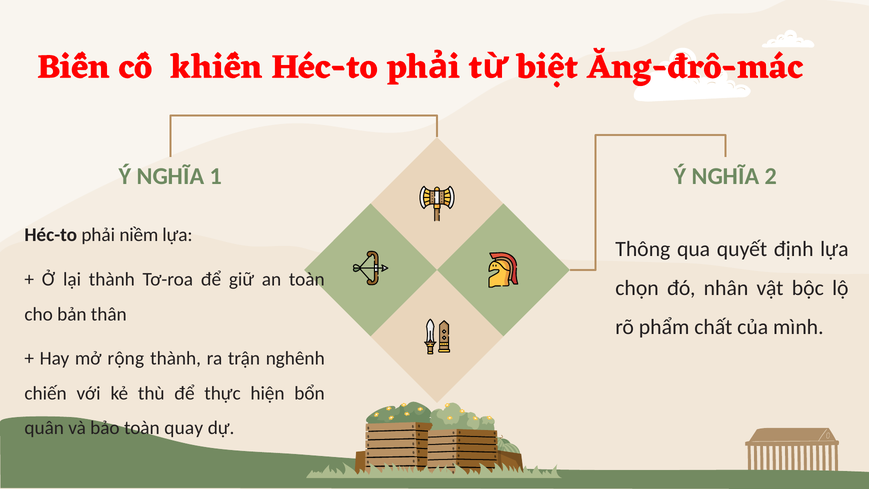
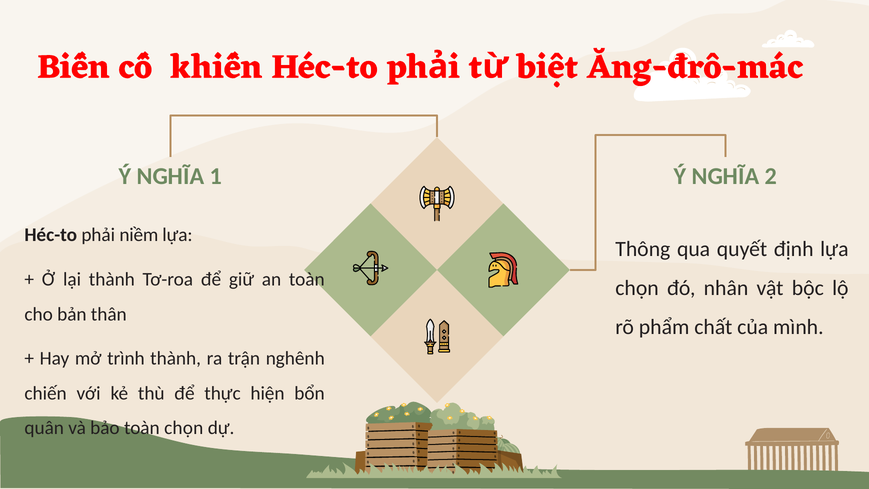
rộng: rộng -> trình
toàn quay: quay -> chọn
